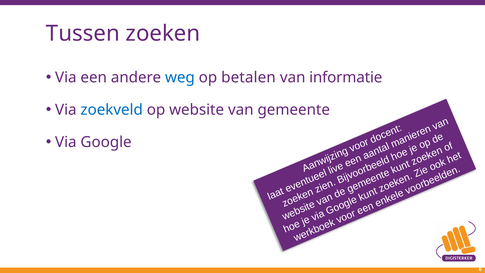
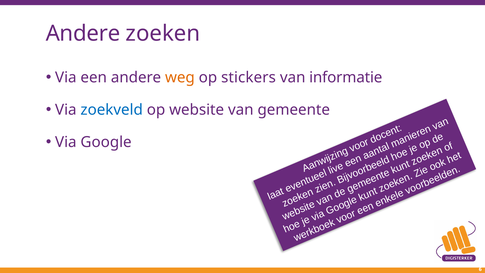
Tussen at (83, 34): Tussen -> Andere
weg colour: blue -> orange
betalen: betalen -> stickers
